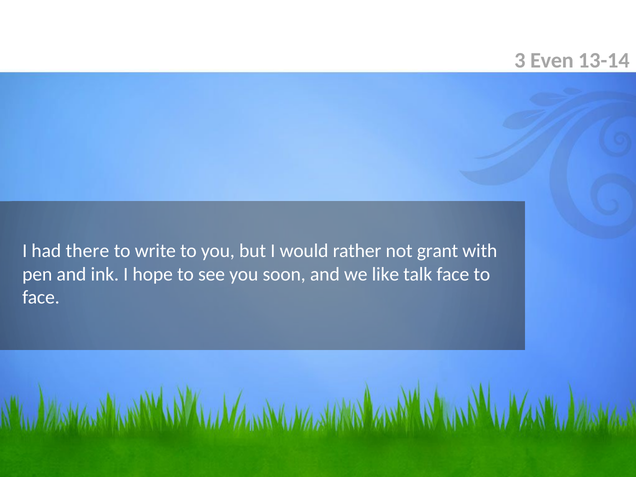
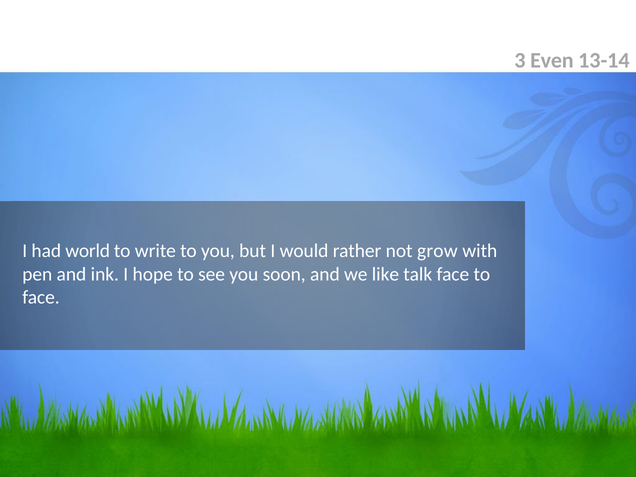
there: there -> world
grant: grant -> grow
